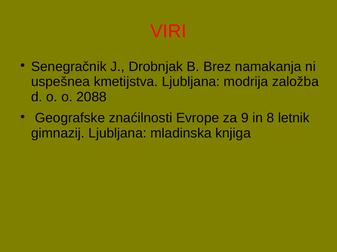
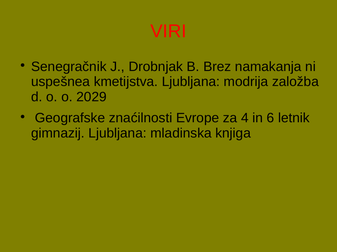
2088: 2088 -> 2029
9: 9 -> 4
8: 8 -> 6
